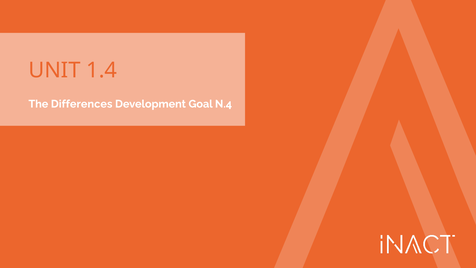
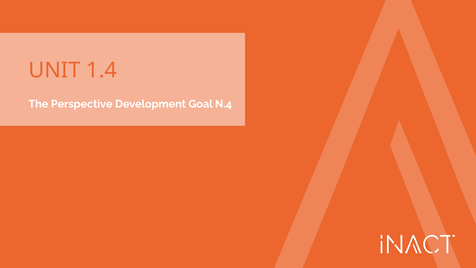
Differences: Differences -> Perspective
